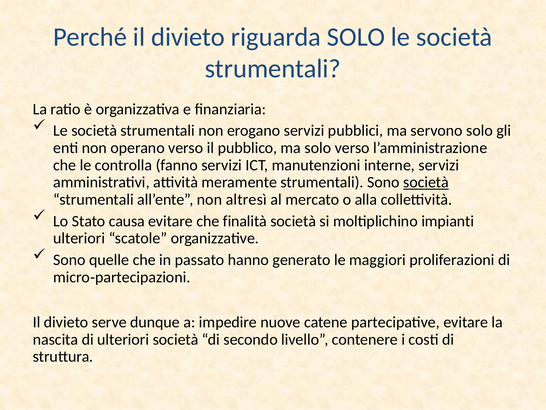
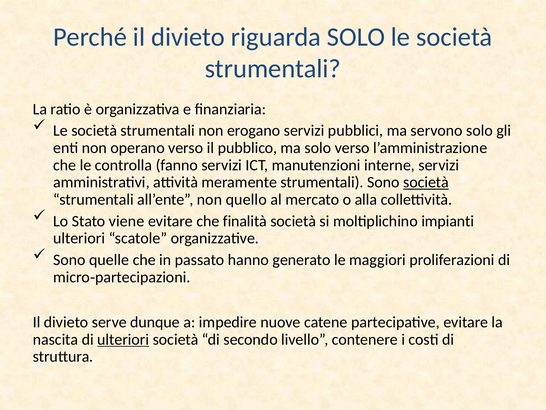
altresì: altresì -> quello
causa: causa -> viene
ulteriori at (123, 339) underline: none -> present
